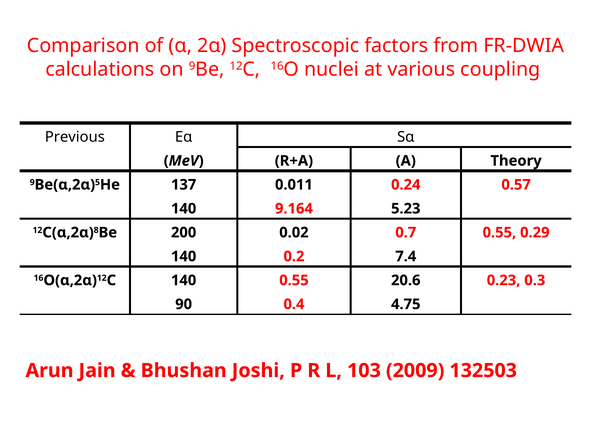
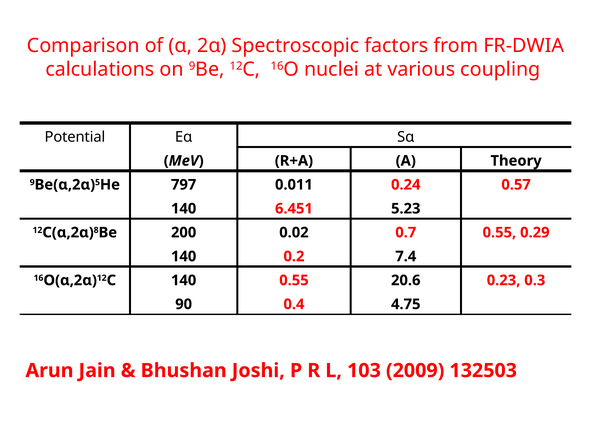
Previous: Previous -> Potential
137: 137 -> 797
9.164: 9.164 -> 6.451
